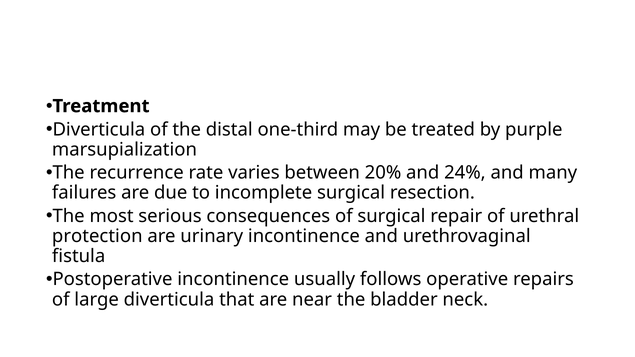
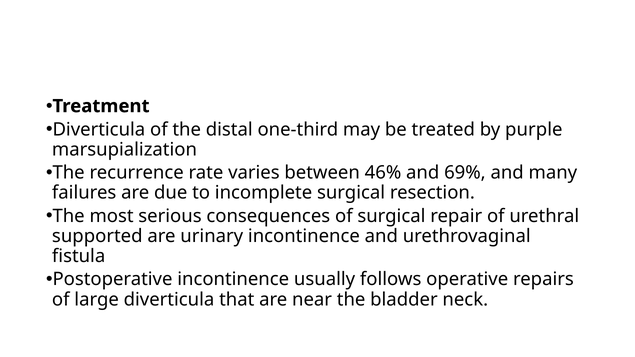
20%: 20% -> 46%
24%: 24% -> 69%
protection: protection -> supported
